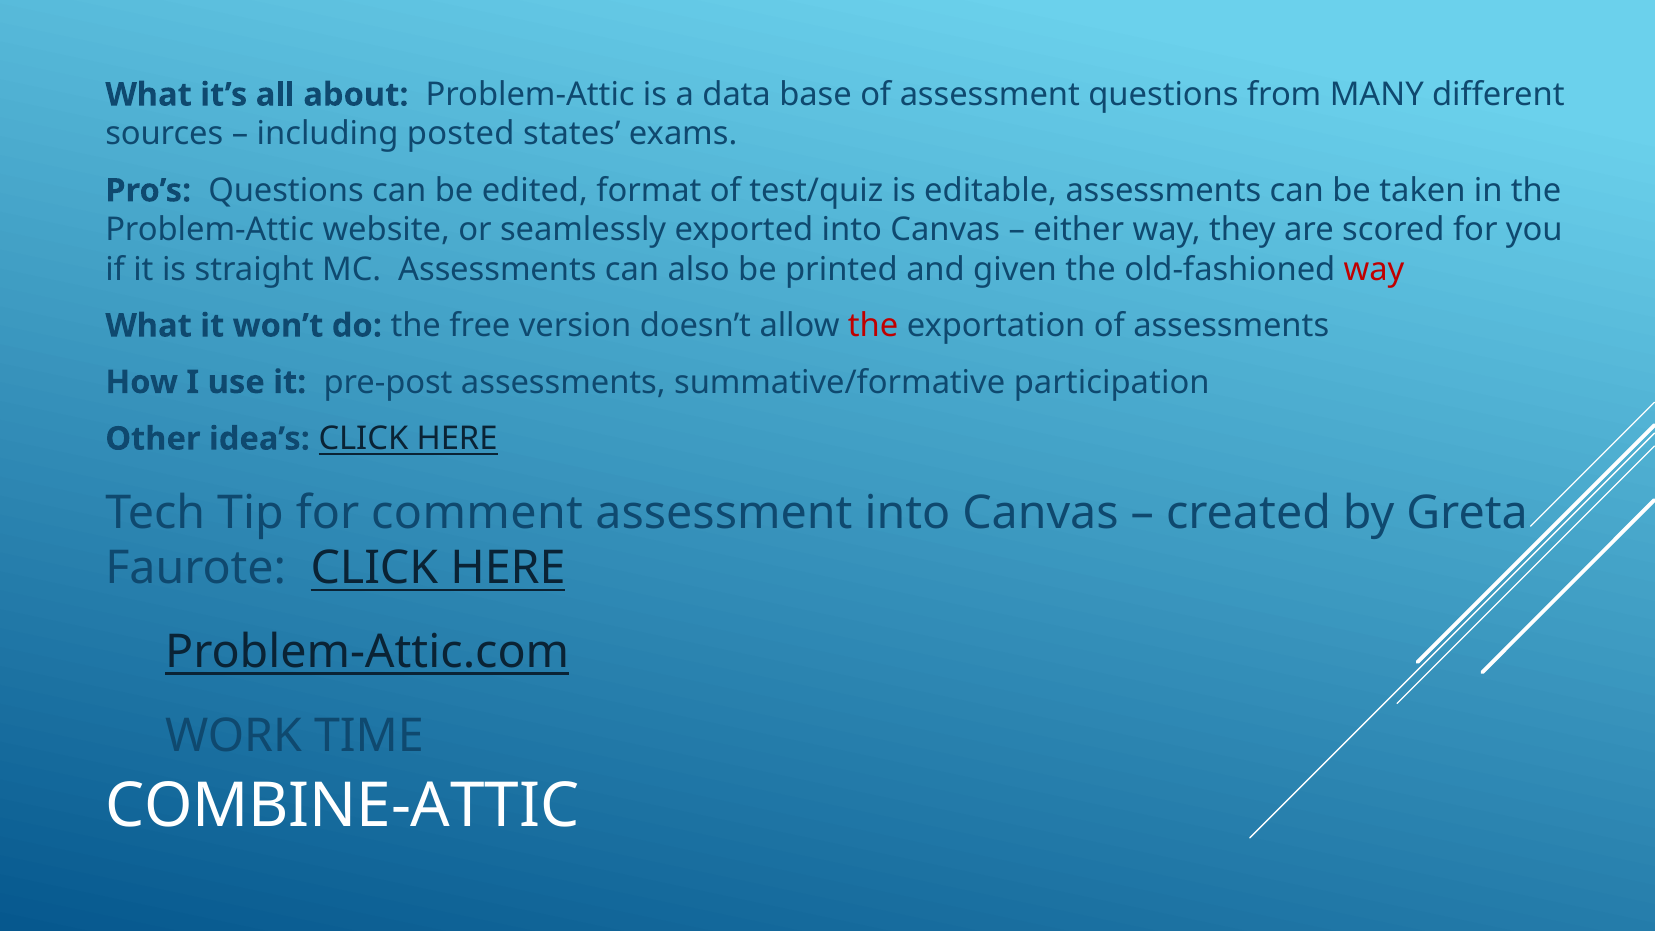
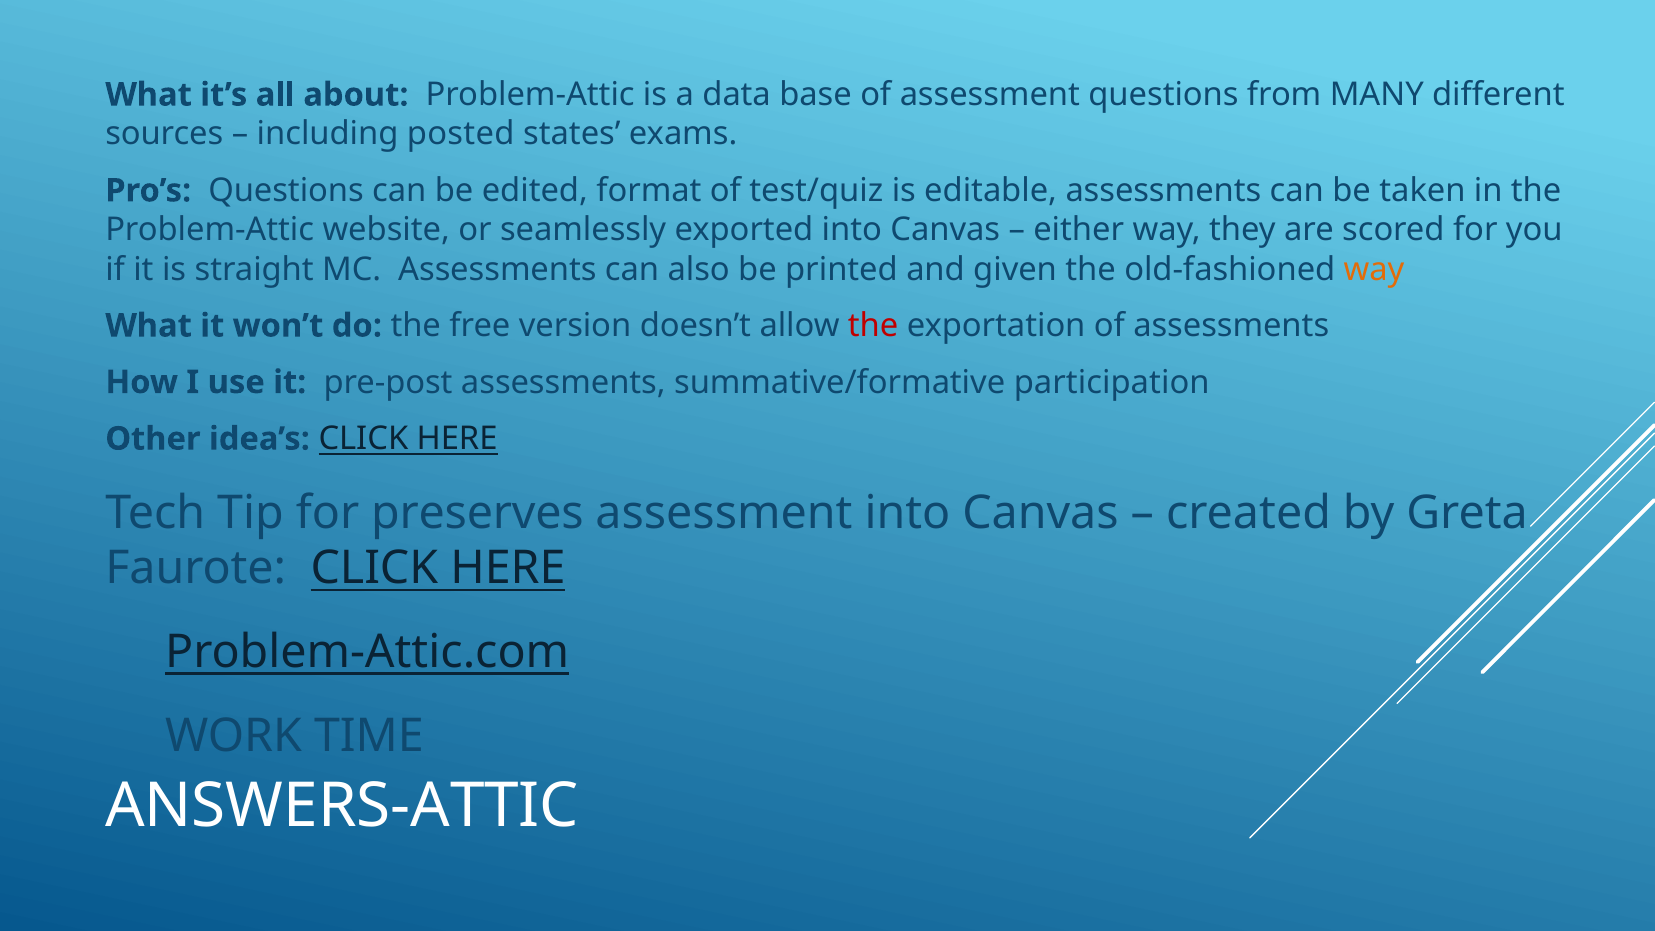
way at (1374, 269) colour: red -> orange
comment: comment -> preserves
COMBINE-ATTIC: COMBINE-ATTIC -> ANSWERS-ATTIC
